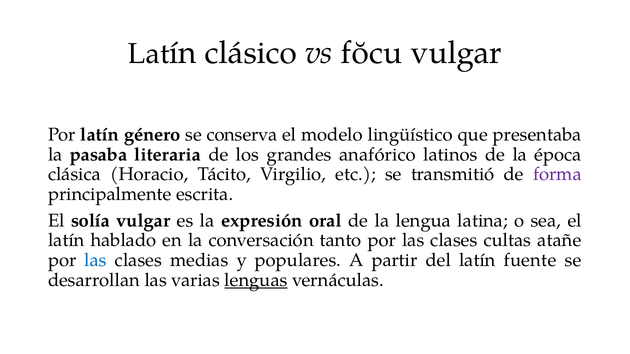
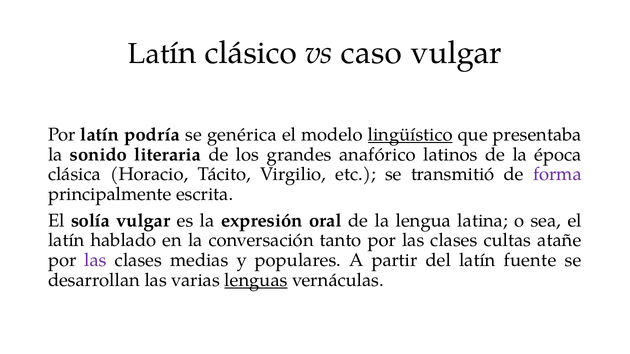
fŏcu: fŏcu -> caso
género: género -> podría
conserva: conserva -> genérica
lingüístico underline: none -> present
pasaba: pasaba -> sonido
las at (96, 261) colour: blue -> purple
